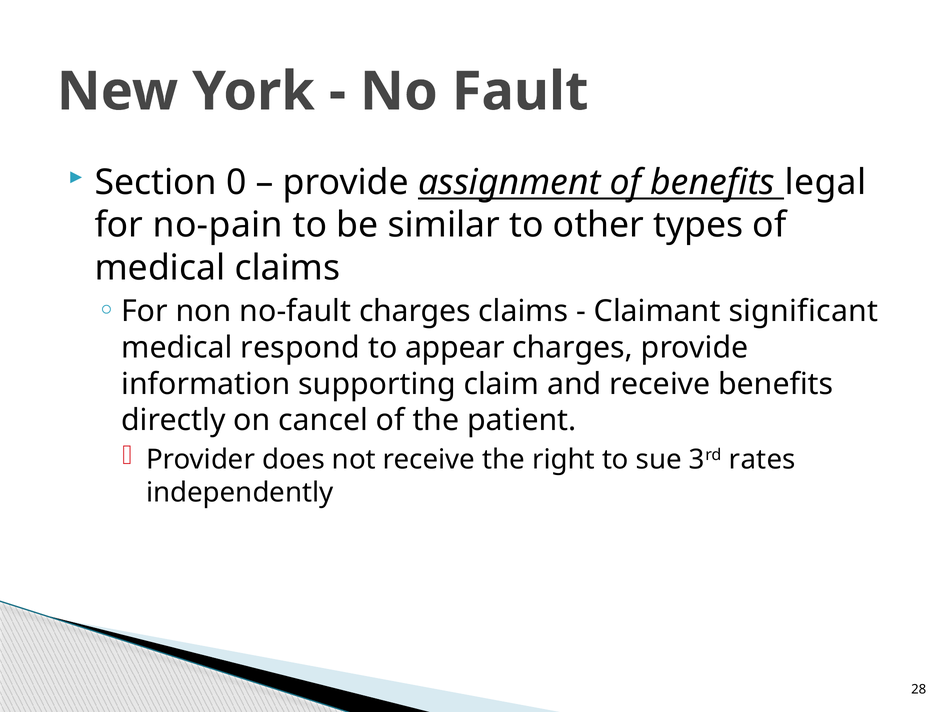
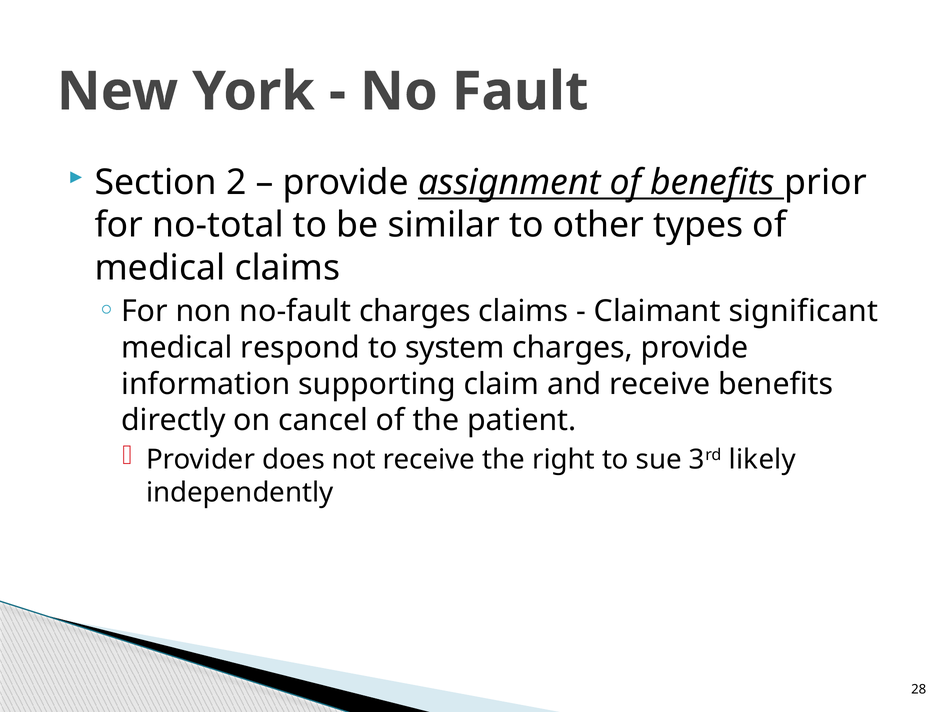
0: 0 -> 2
legal: legal -> prior
no-pain: no-pain -> no-total
appear: appear -> system
rates: rates -> likely
